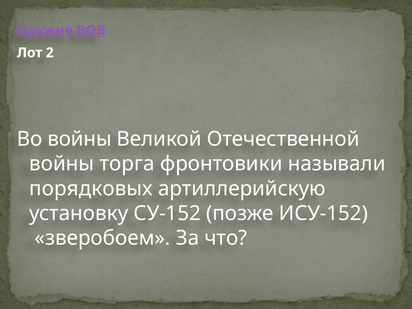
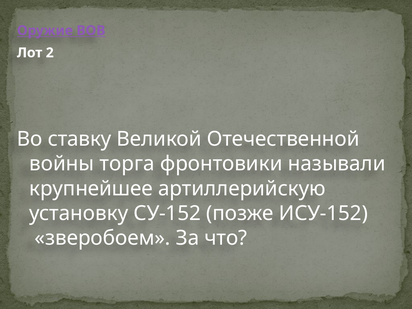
Во войны: войны -> ставку
порядковых: порядковых -> крупнейшее
